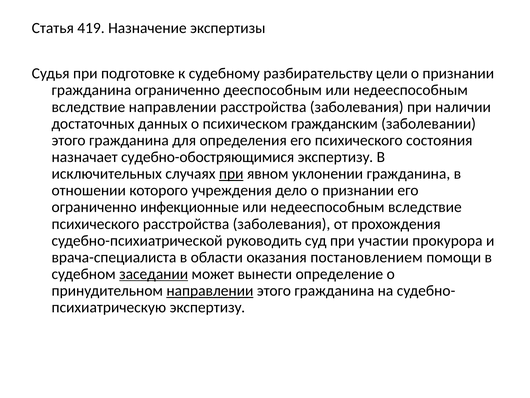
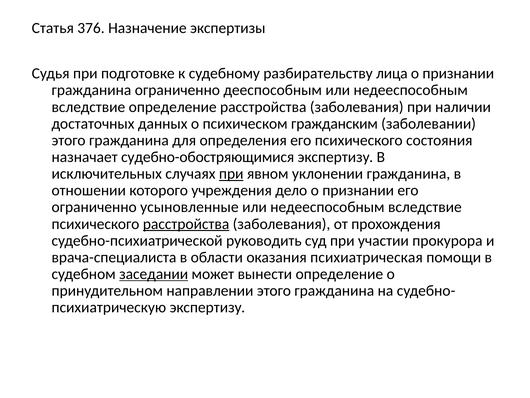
419: 419 -> 376
цели: цели -> лица
вследствие направлении: направлении -> определение
инфекционные: инфекционные -> усыновленные
расстройства at (186, 224) underline: none -> present
постановлением: постановлением -> психиатрическая
направлении at (210, 290) underline: present -> none
